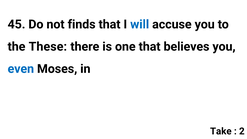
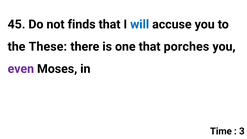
believes: believes -> porches
even colour: blue -> purple
Take: Take -> Time
2: 2 -> 3
